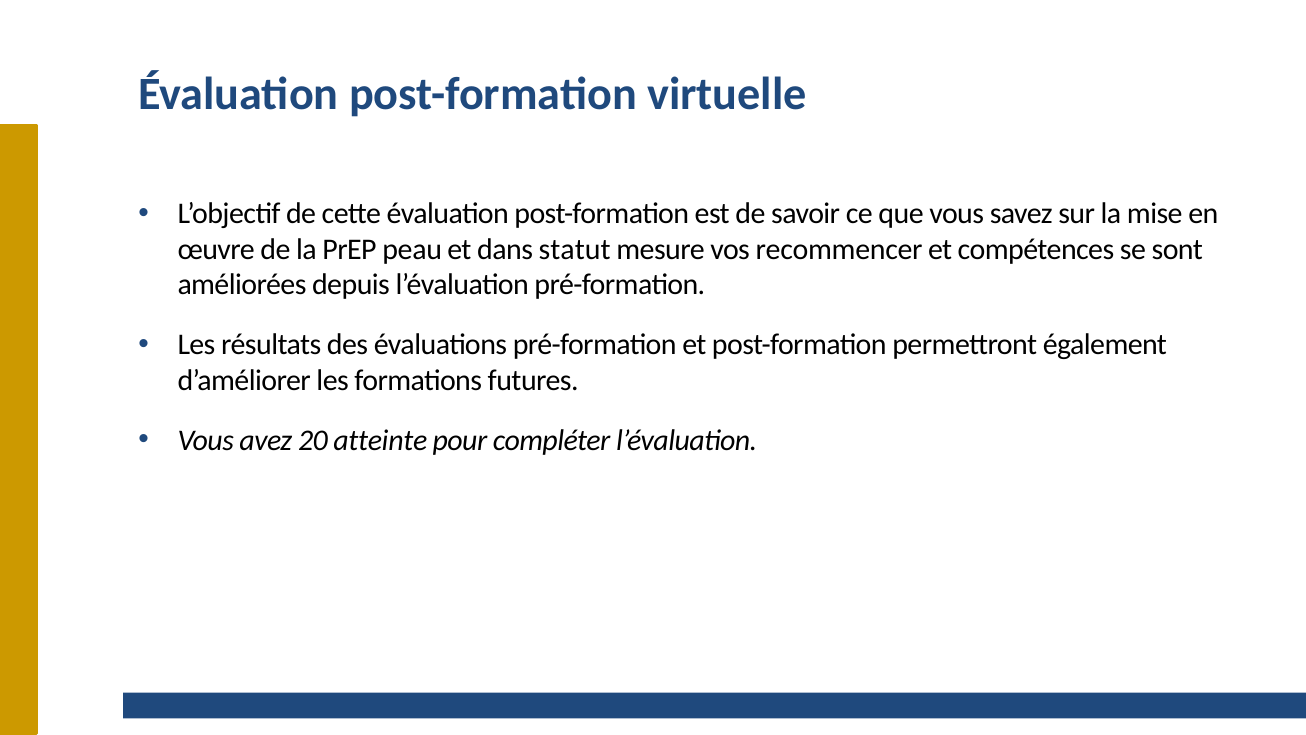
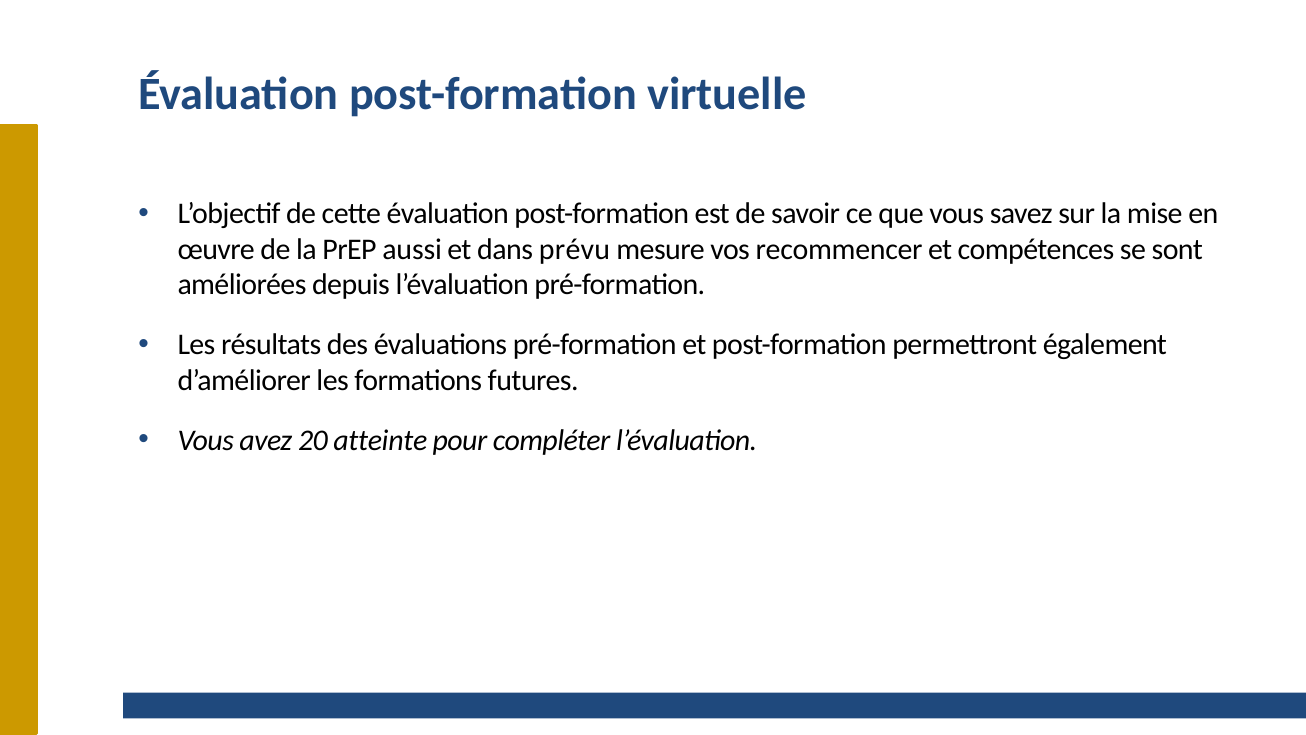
peau: peau -> aussi
statut: statut -> prévu
